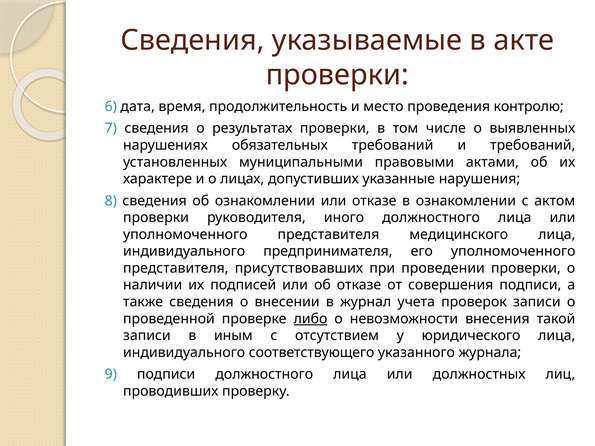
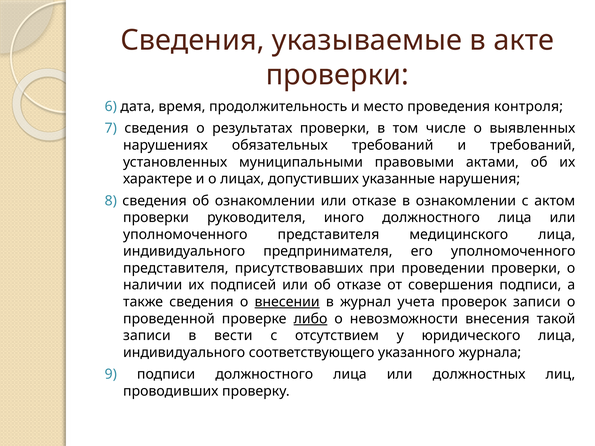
контролю: контролю -> контроля
внесении underline: none -> present
иным: иным -> вести
